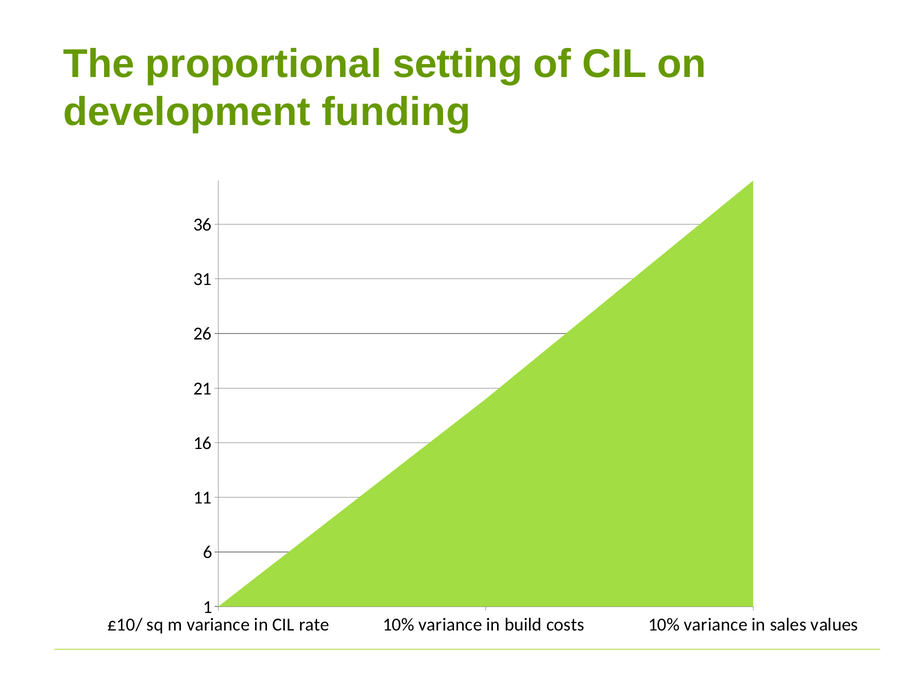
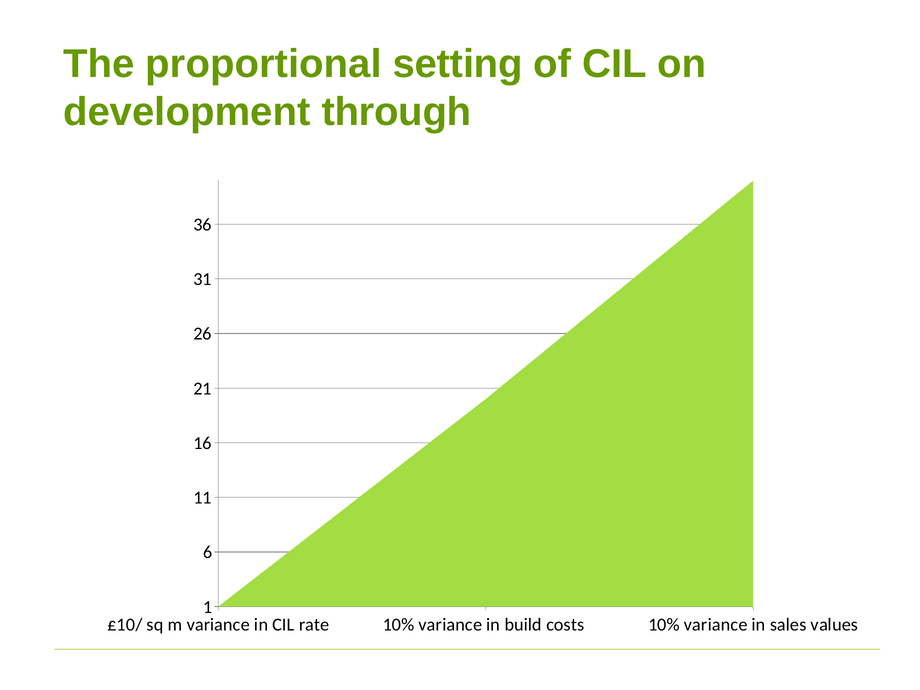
funding: funding -> through
